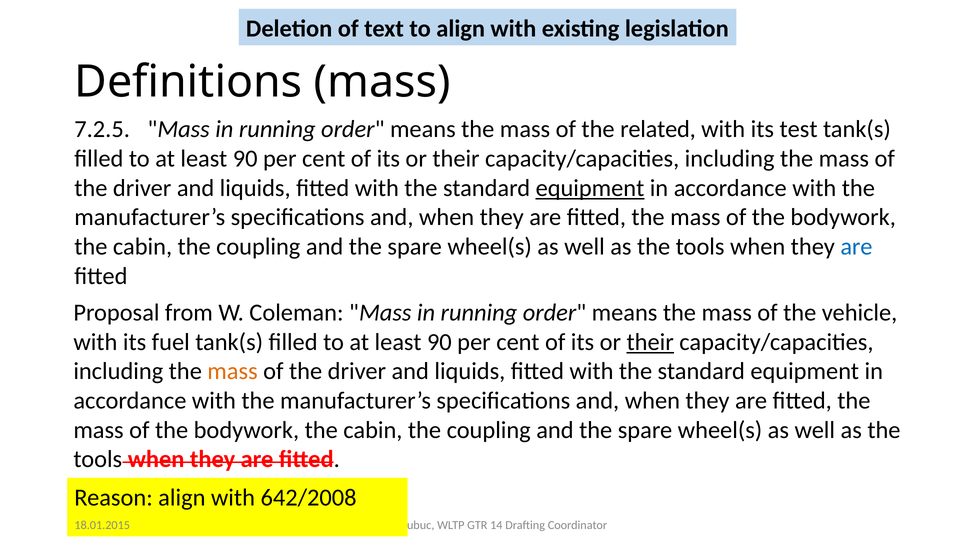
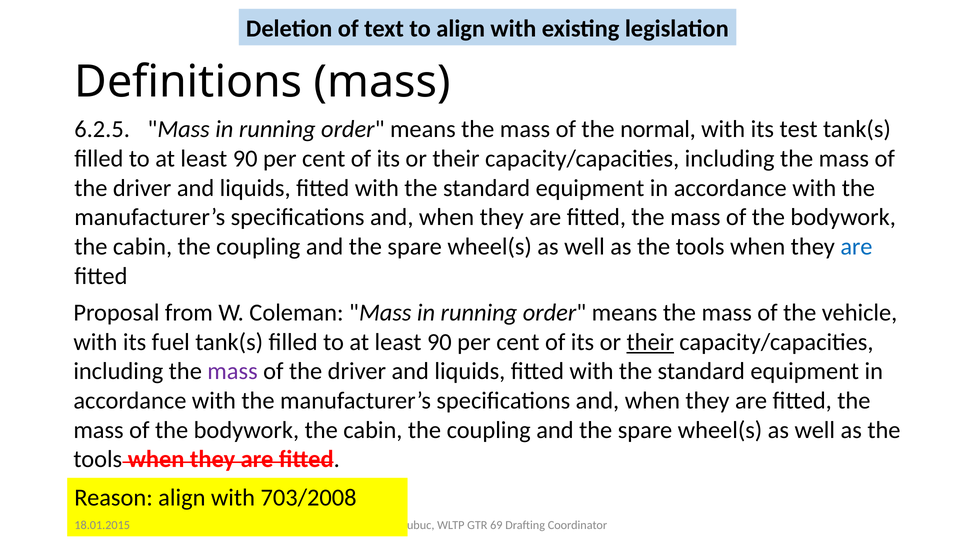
7.2.5: 7.2.5 -> 6.2.5
related: related -> normal
equipment at (590, 188) underline: present -> none
mass at (233, 371) colour: orange -> purple
642/2008: 642/2008 -> 703/2008
14: 14 -> 69
